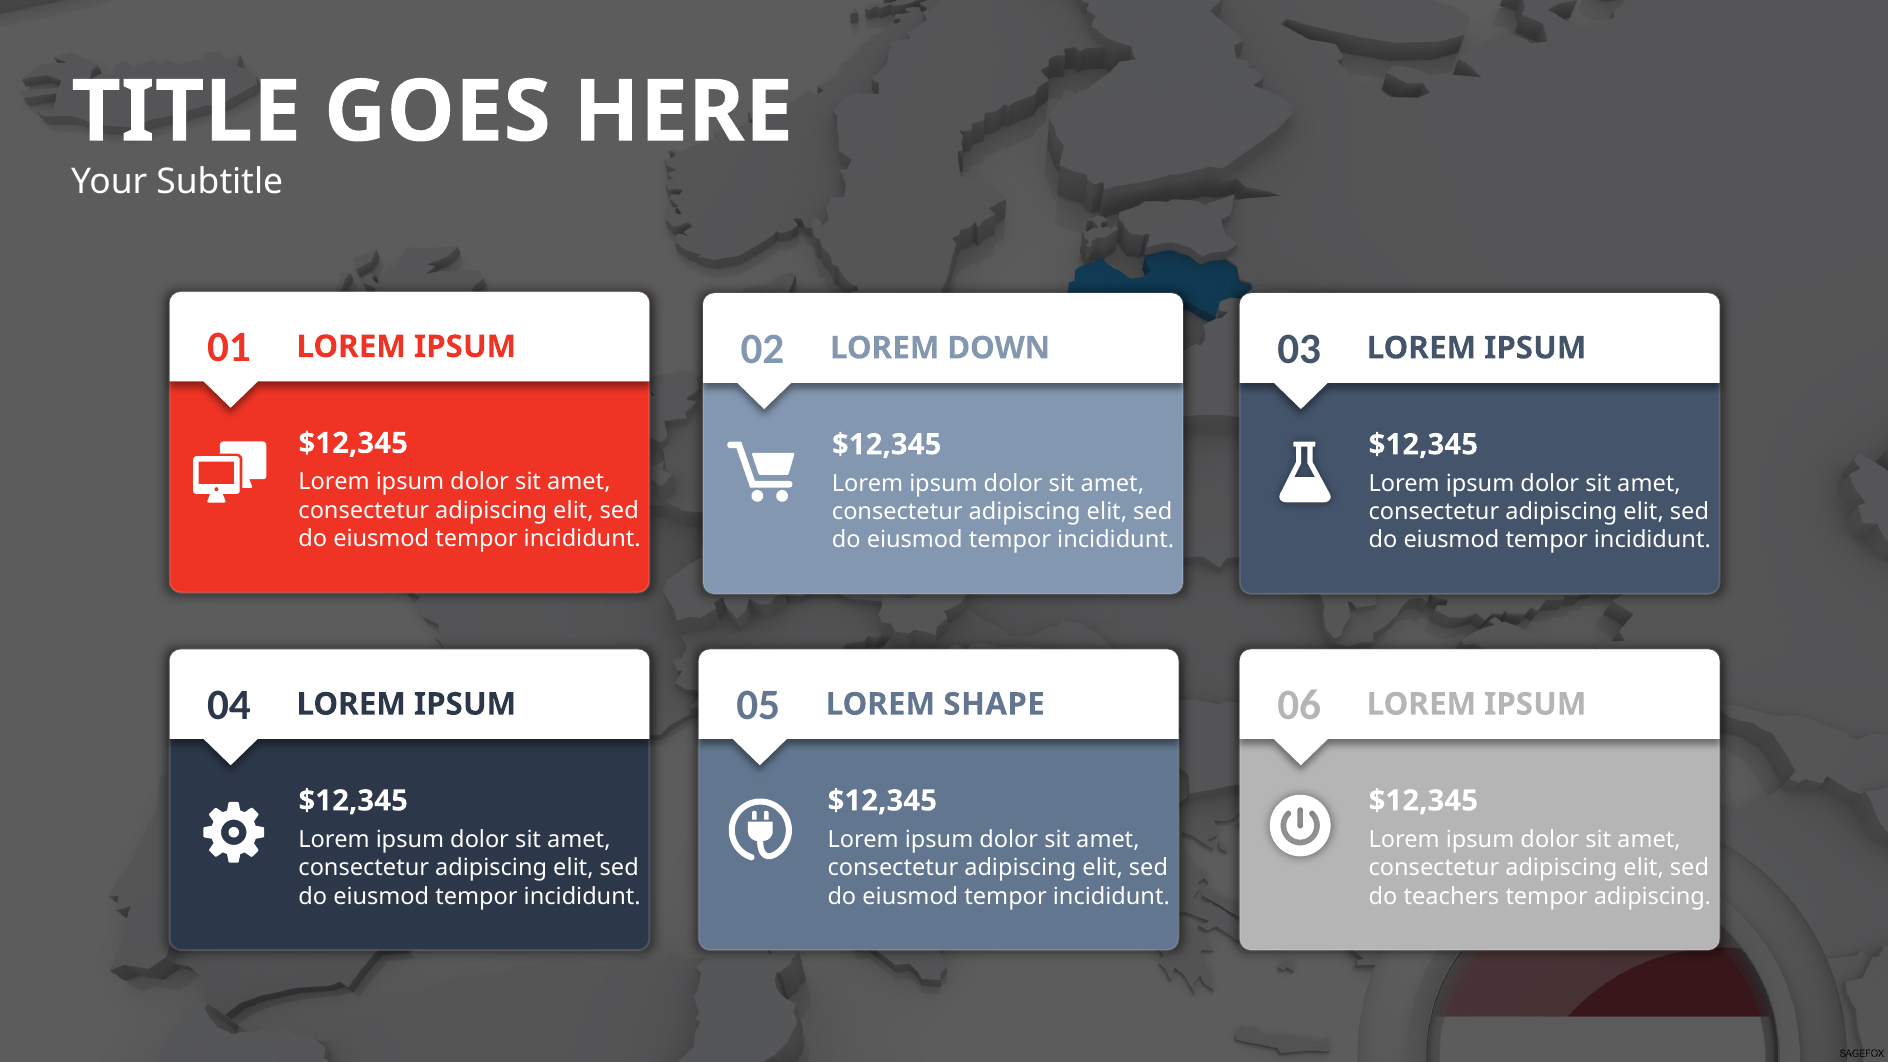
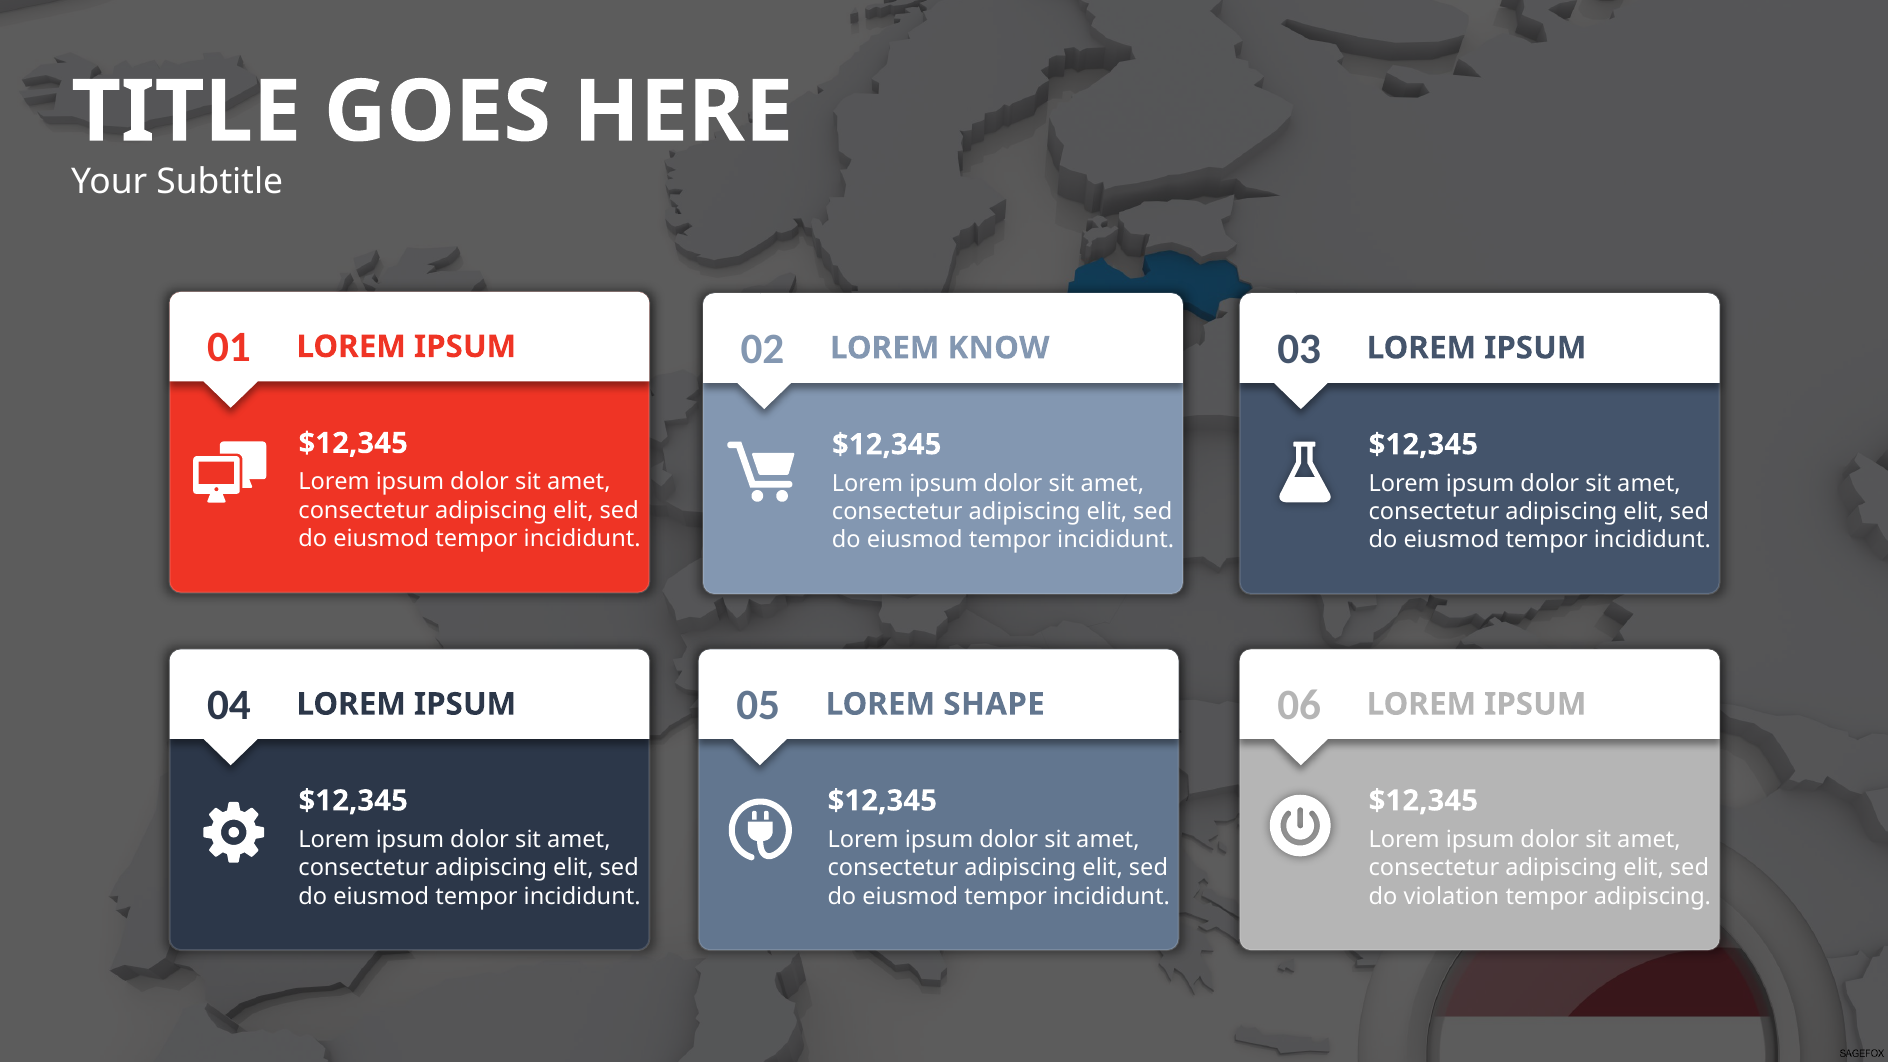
DOWN: DOWN -> KNOW
teachers: teachers -> violation
